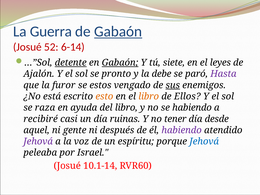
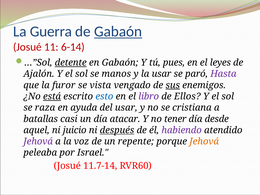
52: 52 -> 11
Gabaón at (120, 63) underline: present -> none
siete: siete -> pues
pronto: pronto -> manos
la debe: debe -> usar
estos: estos -> vista
está underline: none -> present
esto colour: orange -> blue
libro at (149, 96) colour: orange -> purple
del libro: libro -> usar
se habiendo: habiendo -> cristiana
recibiré: recibiré -> batallas
ruinas: ruinas -> atacar
gente: gente -> juicio
después underline: none -> present
espíritu: espíritu -> repente
Jehová at (204, 141) colour: blue -> orange
10.1-14: 10.1-14 -> 11.7-14
